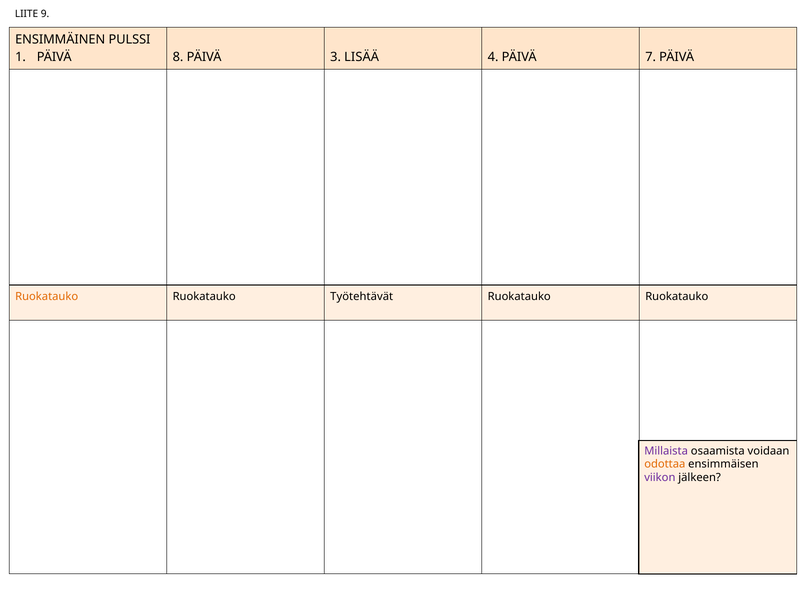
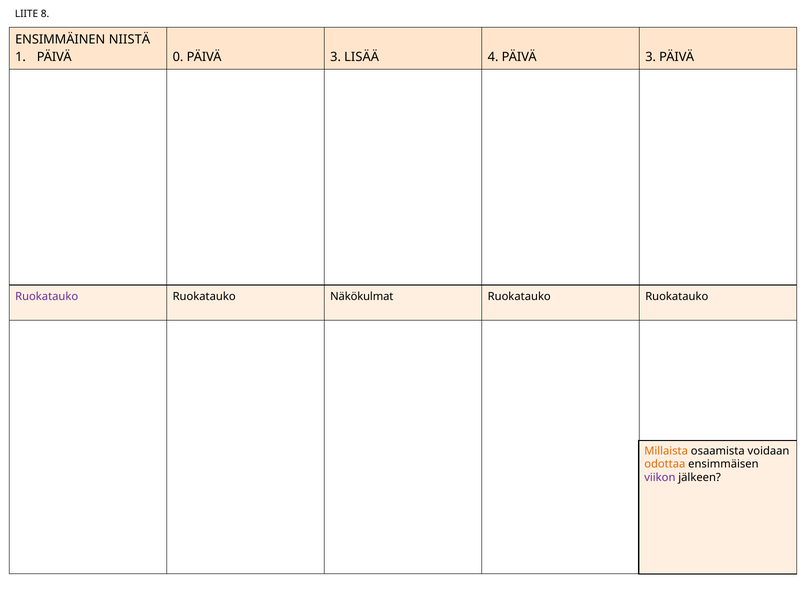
9: 9 -> 8
PULSSI: PULSSI -> NIISTÄ
8: 8 -> 0
4 PÄIVÄ 7: 7 -> 3
Ruokatauko at (47, 296) colour: orange -> purple
Työtehtävät: Työtehtävät -> Näkökulmat
Millaista colour: purple -> orange
